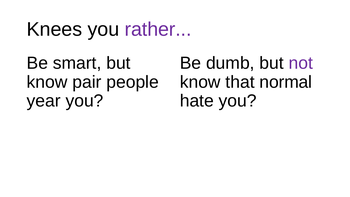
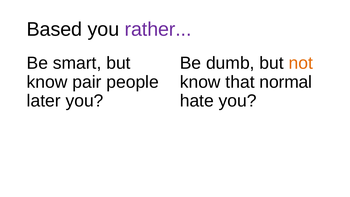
Knees: Knees -> Based
not colour: purple -> orange
year: year -> later
